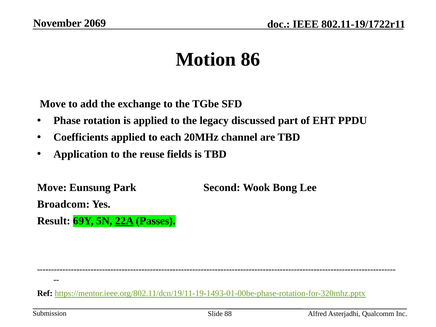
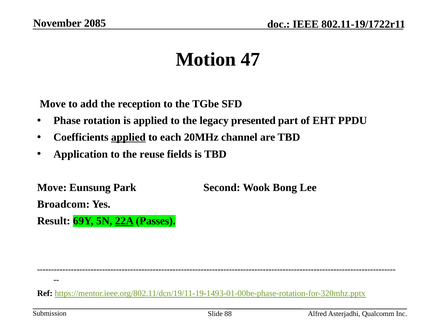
2069: 2069 -> 2085
86: 86 -> 47
exchange: exchange -> reception
discussed: discussed -> presented
applied at (128, 137) underline: none -> present
